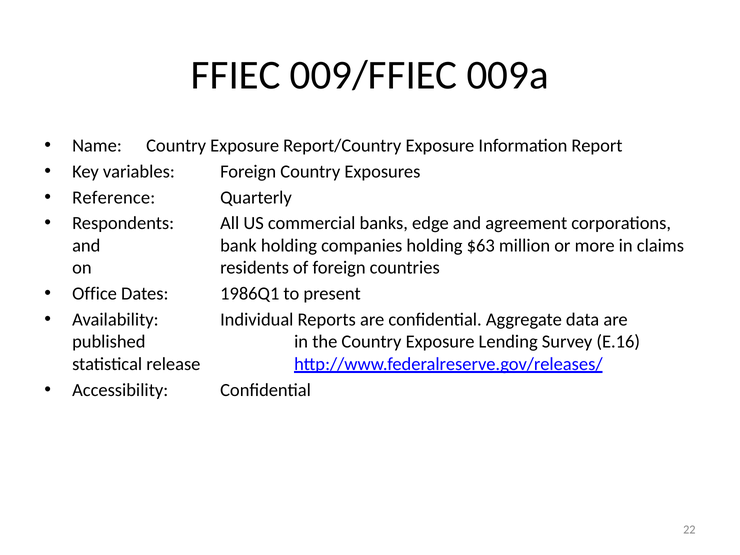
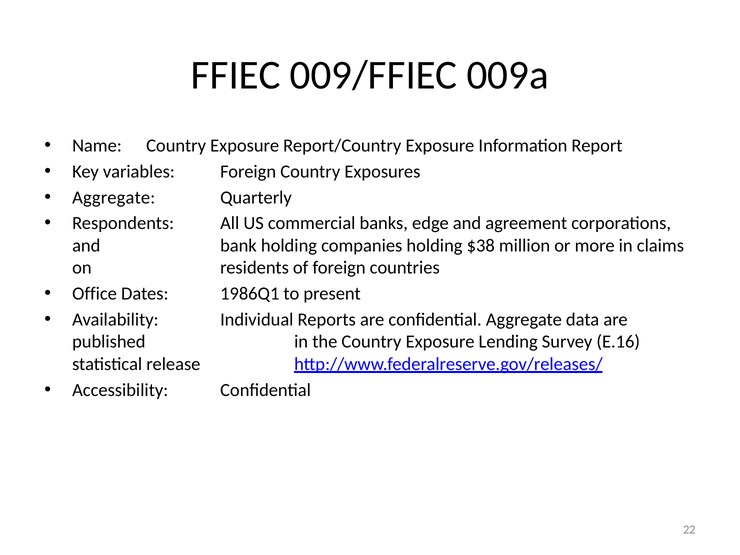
Reference at (114, 197): Reference -> Aggregate
$63: $63 -> $38
